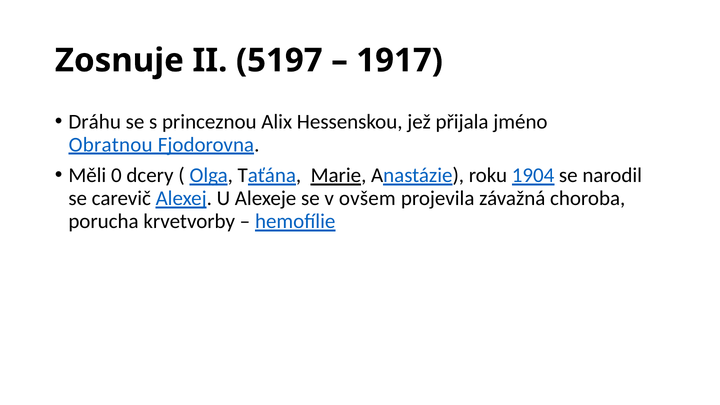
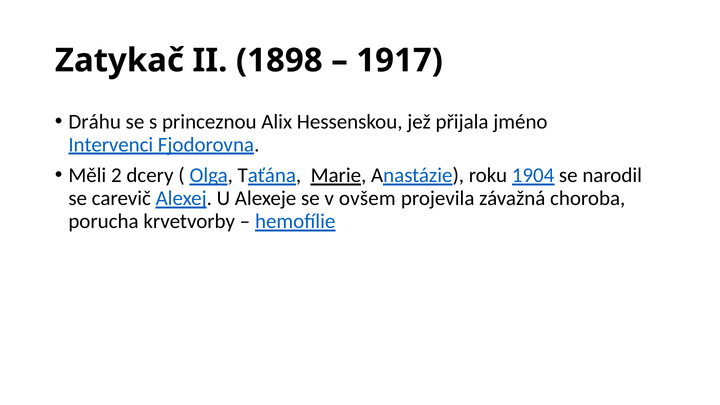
Zosnuje: Zosnuje -> Zatykač
5197: 5197 -> 1898
Obratnou: Obratnou -> Intervenci
0: 0 -> 2
